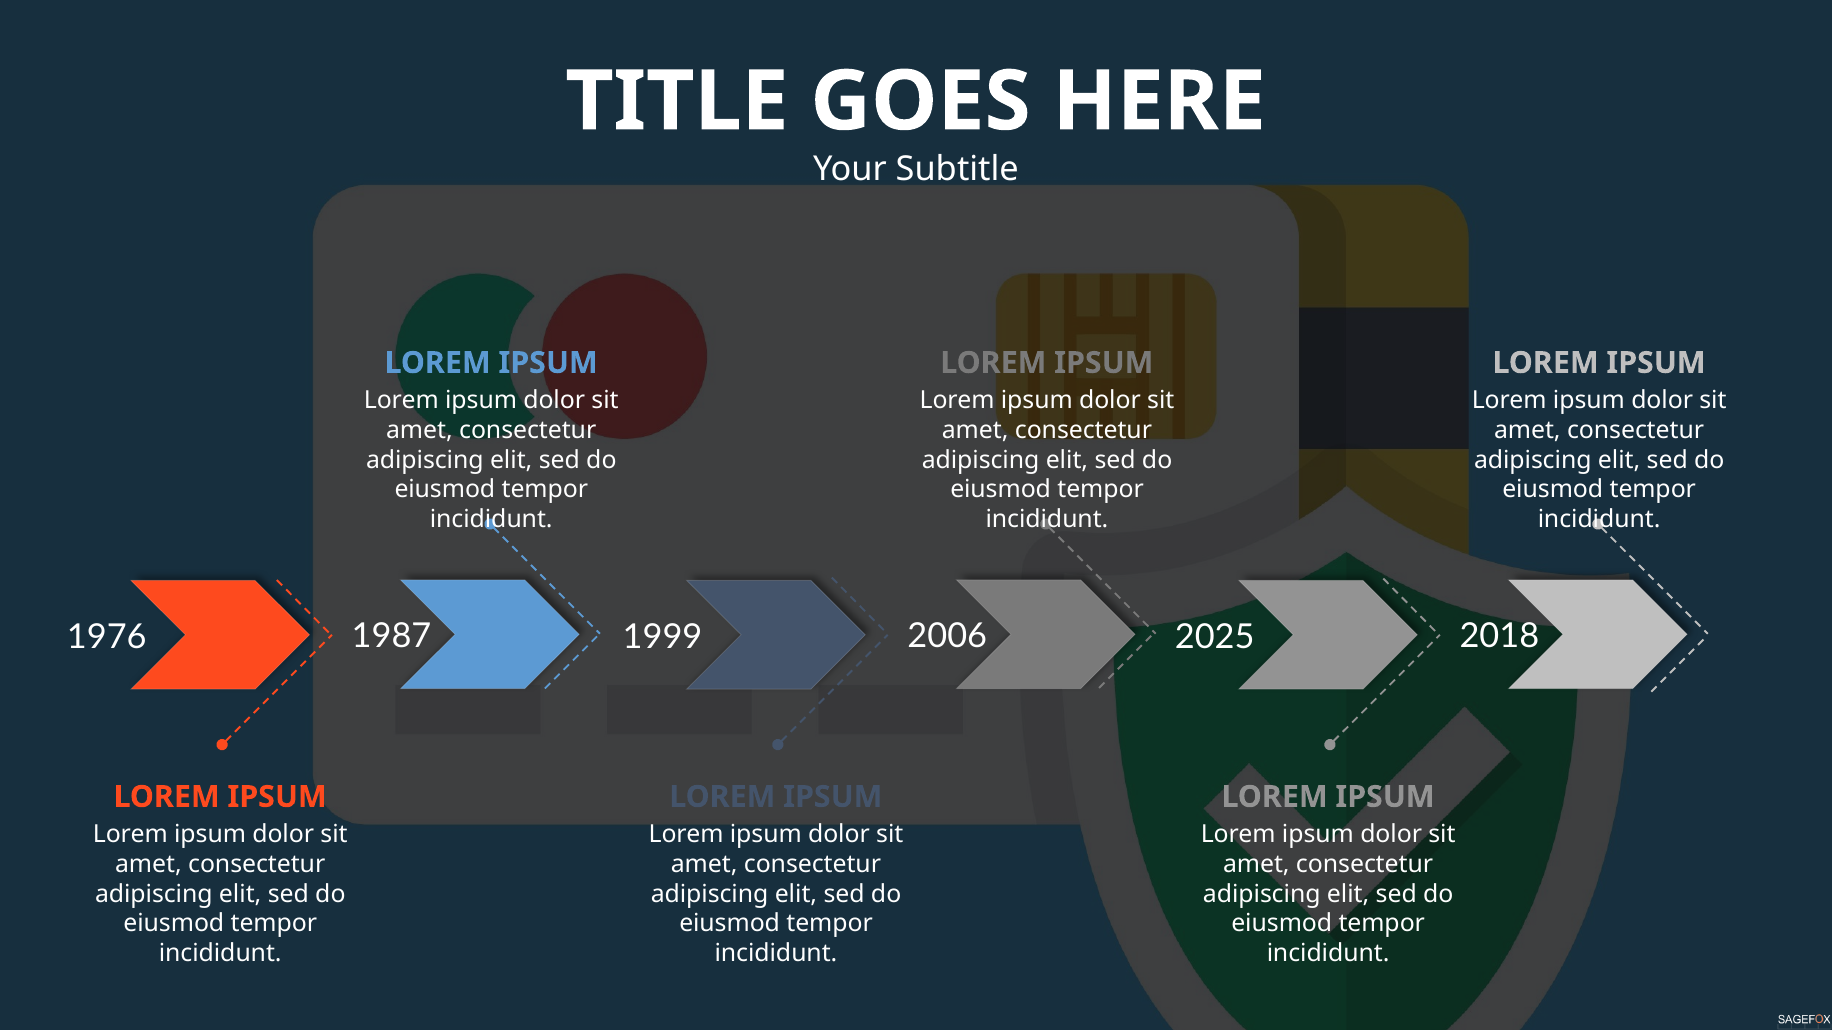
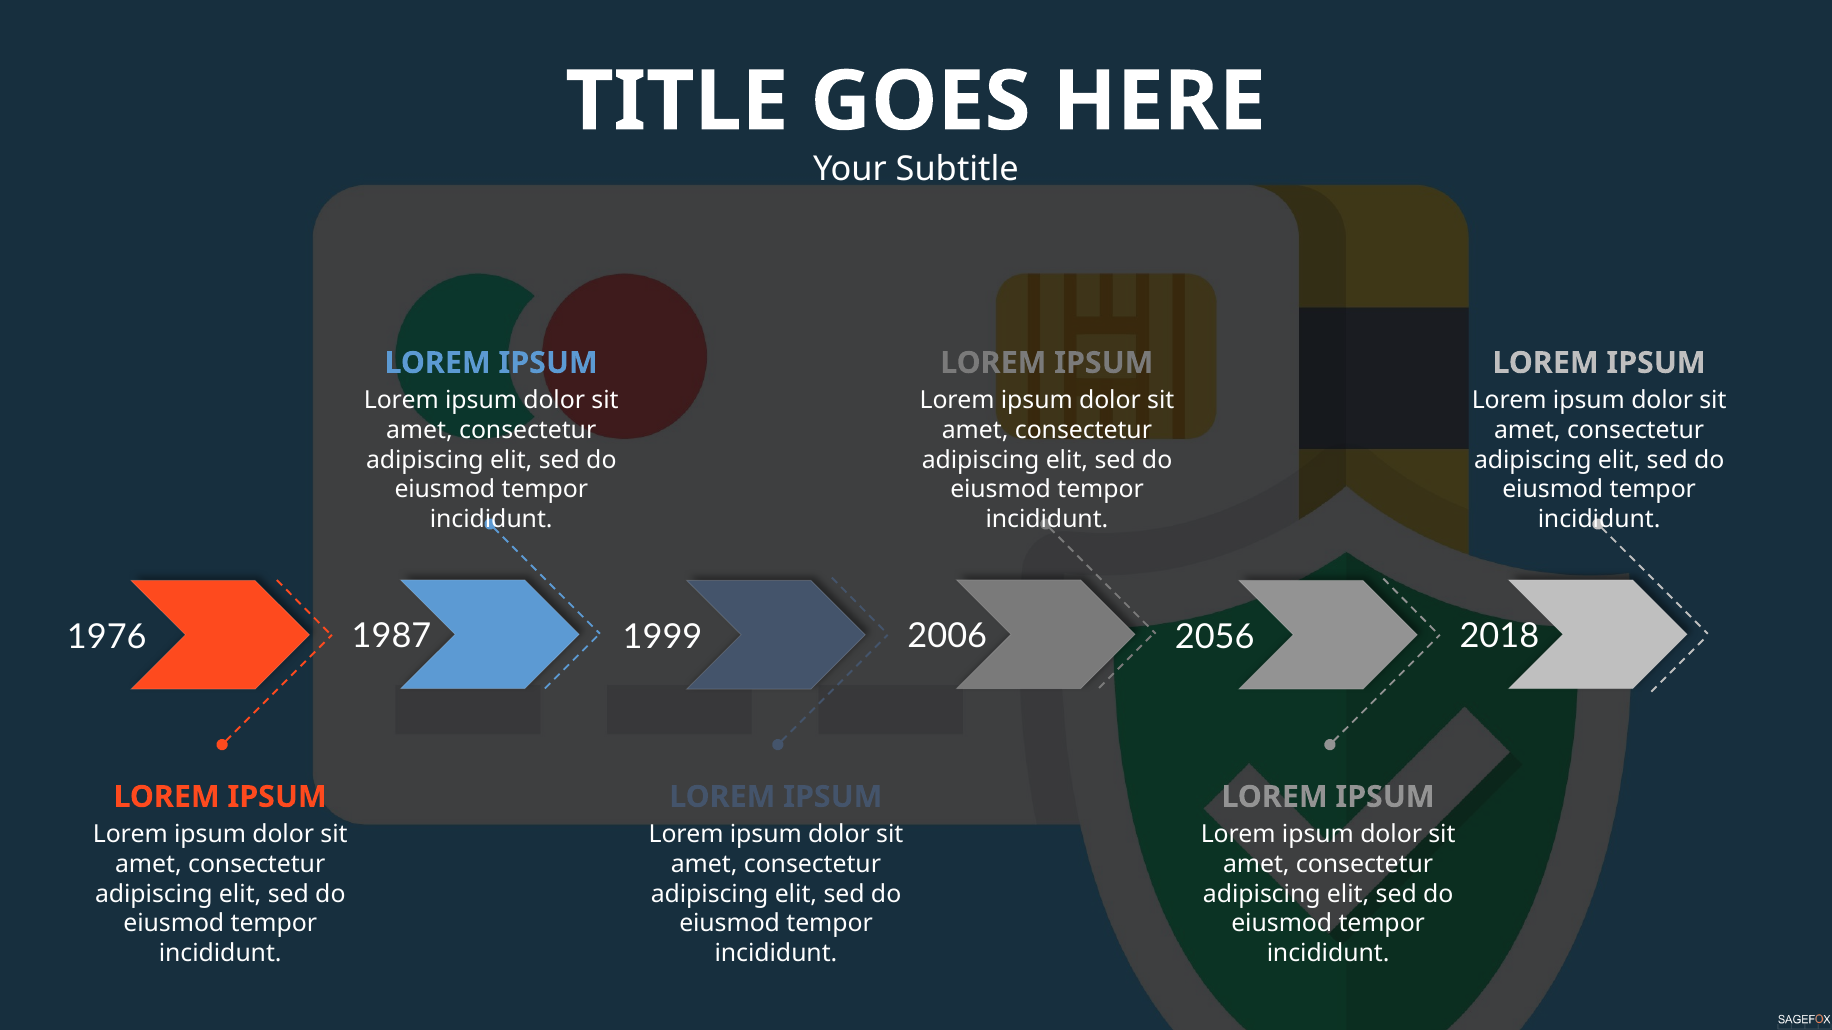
2025: 2025 -> 2056
